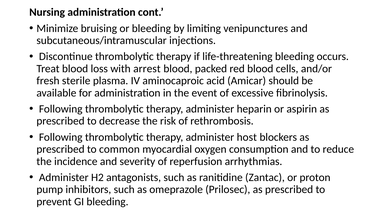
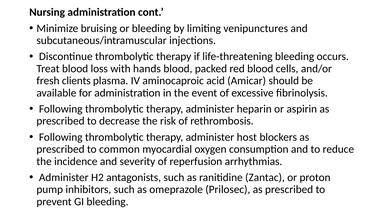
arrest: arrest -> hands
sterile: sterile -> clients
